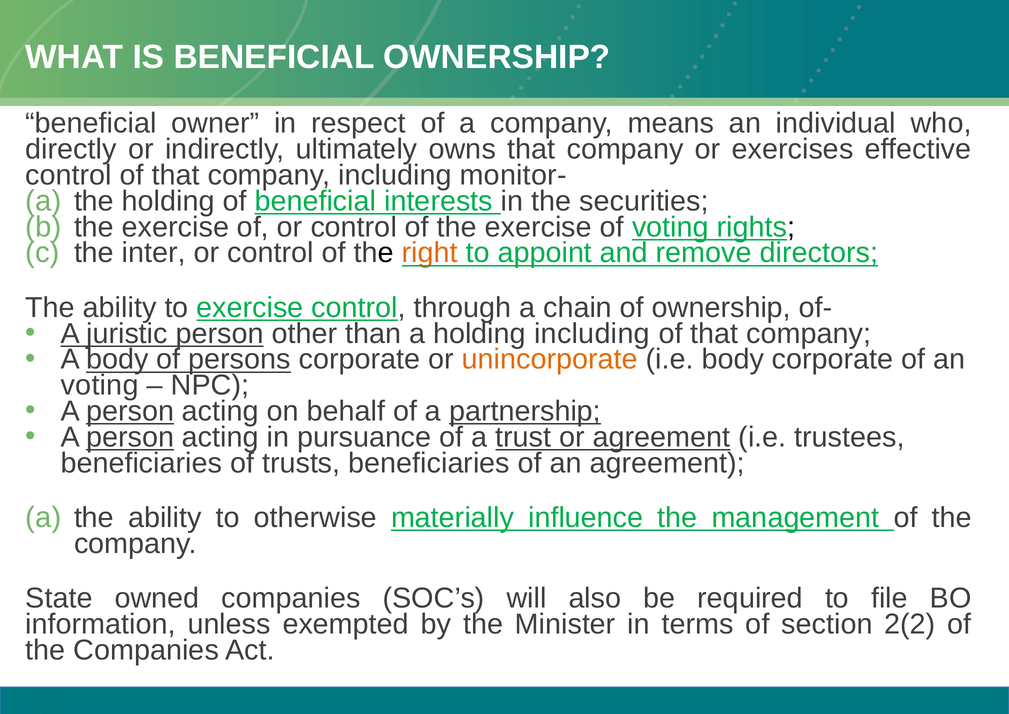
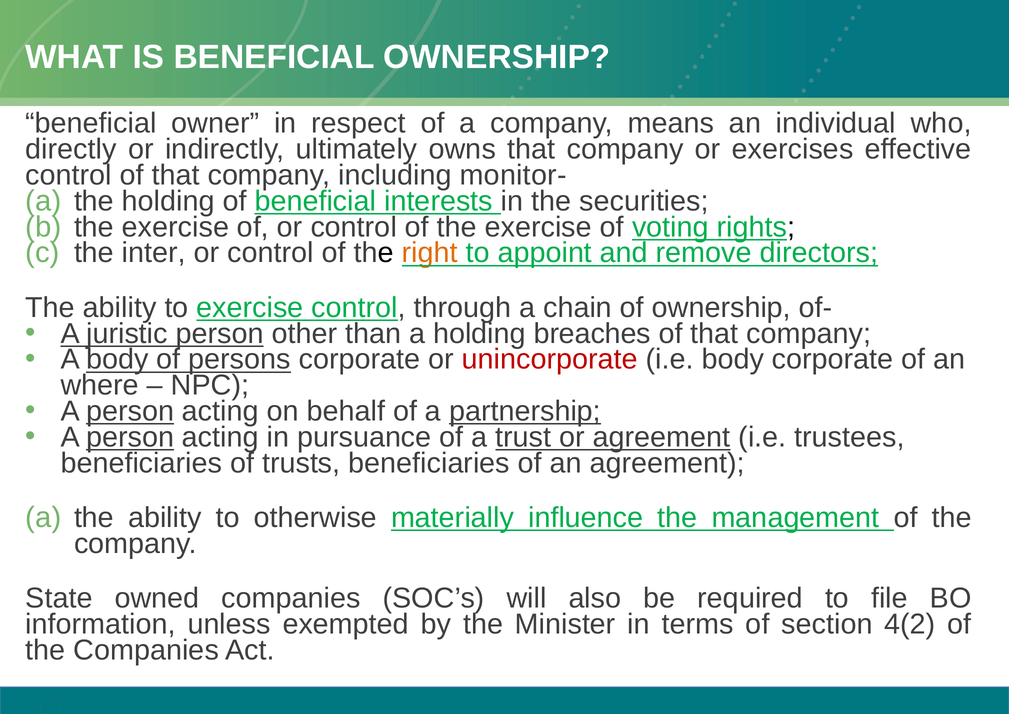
holding including: including -> breaches
unincorporate colour: orange -> red
voting at (100, 385): voting -> where
2(2: 2(2 -> 4(2
